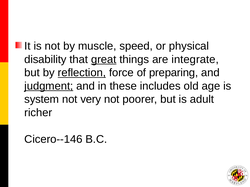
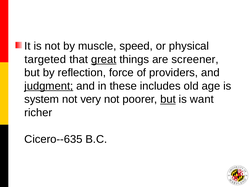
disability: disability -> targeted
integrate: integrate -> screener
reflection underline: present -> none
preparing: preparing -> providers
but at (168, 100) underline: none -> present
adult: adult -> want
Cicero--146: Cicero--146 -> Cicero--635
